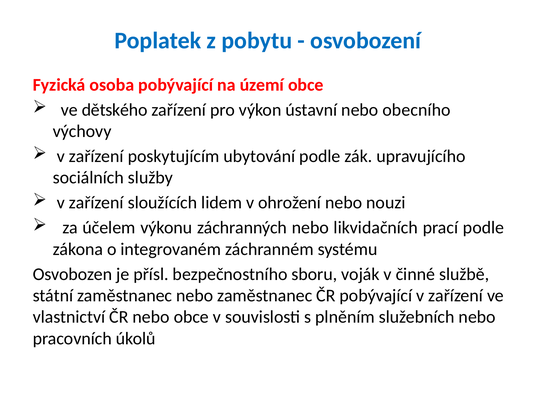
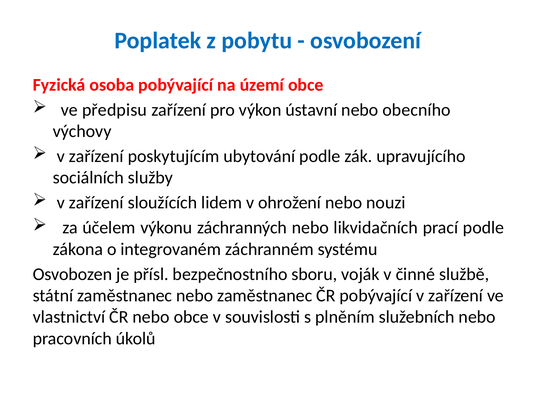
dětského: dětského -> předpisu
